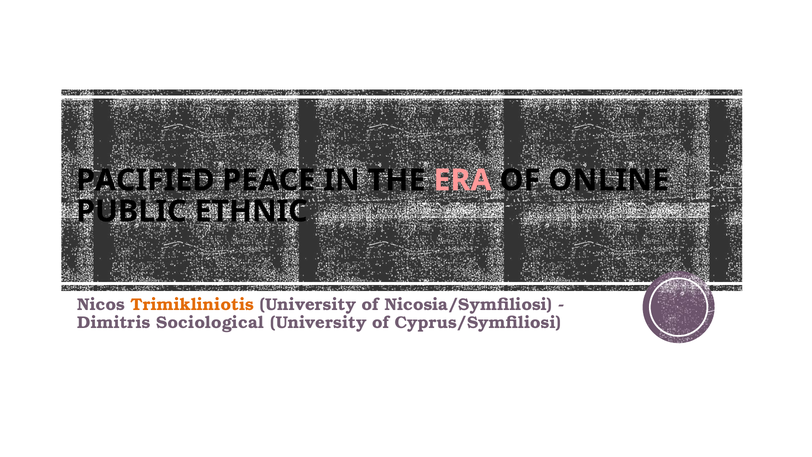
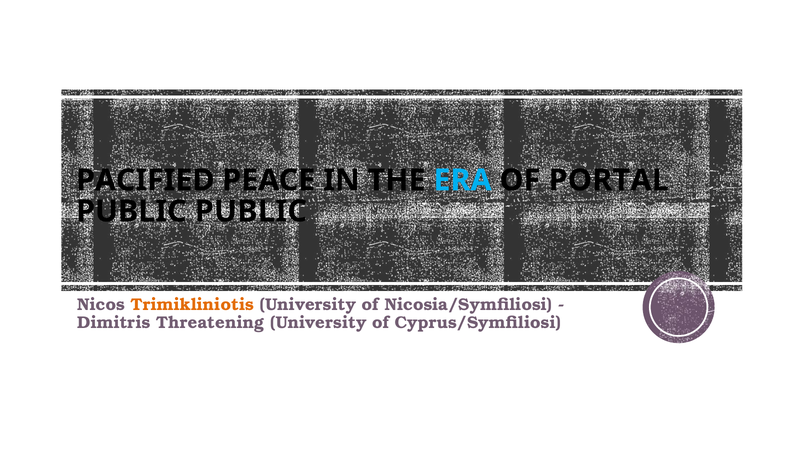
ERA colour: pink -> light blue
ONLINE: ONLINE -> PORTAL
PUBLIC ETHNIC: ETHNIC -> PUBLIC
Sociological: Sociological -> Threatening
